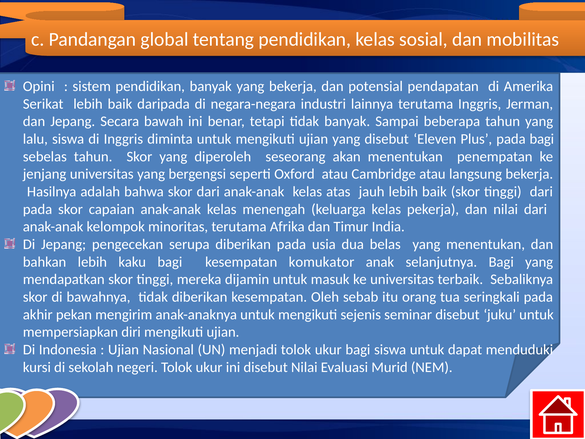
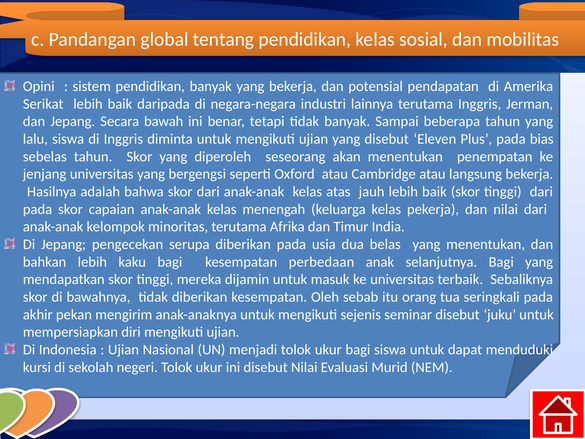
pada bagi: bagi -> bias
komukator: komukator -> perbedaan
